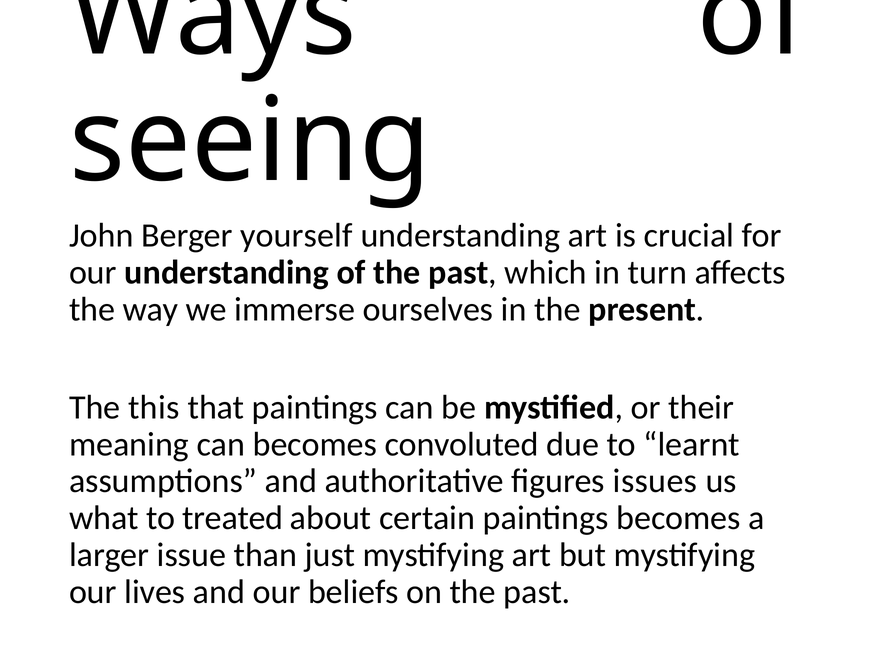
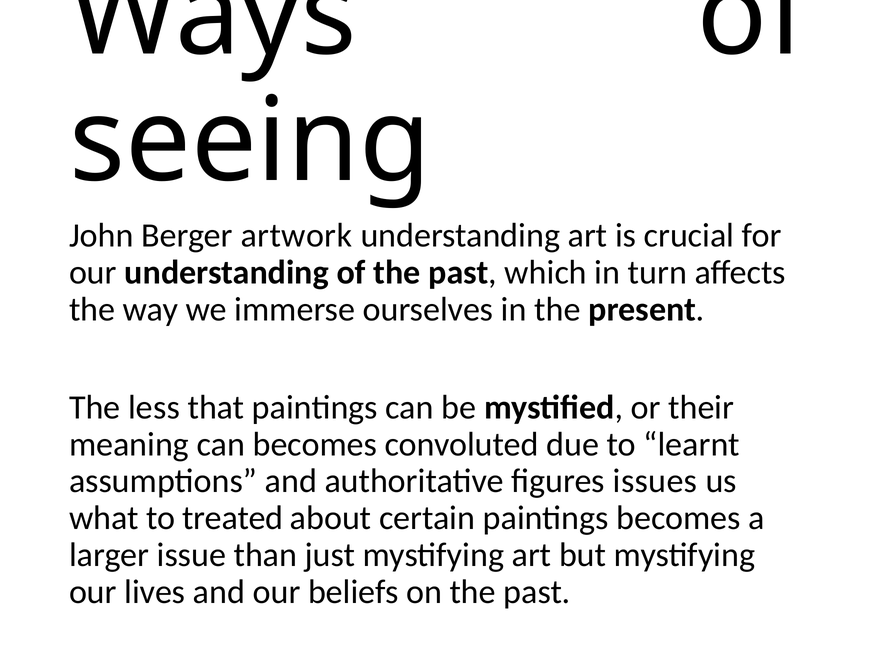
yourself: yourself -> artwork
this: this -> less
